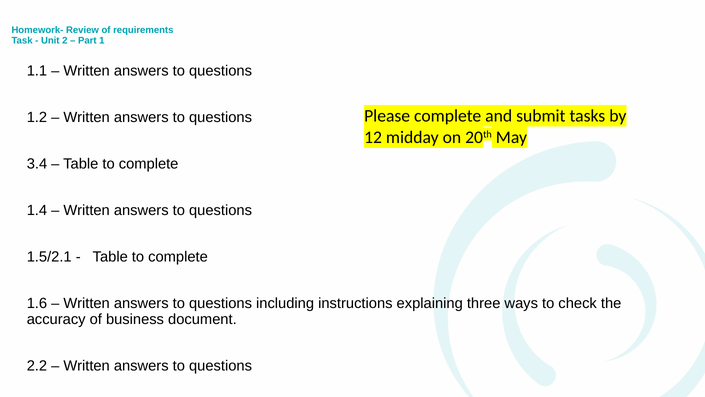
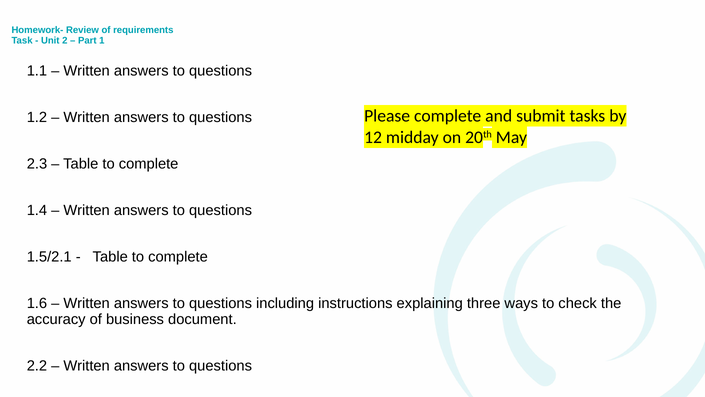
3.4: 3.4 -> 2.3
